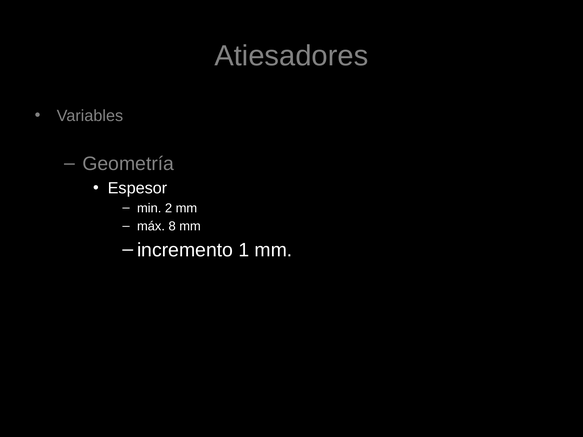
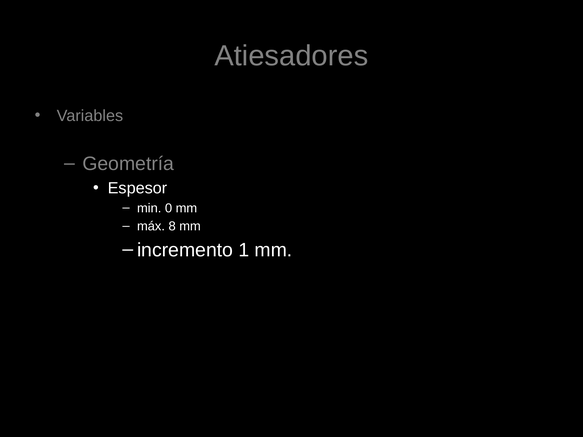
2: 2 -> 0
